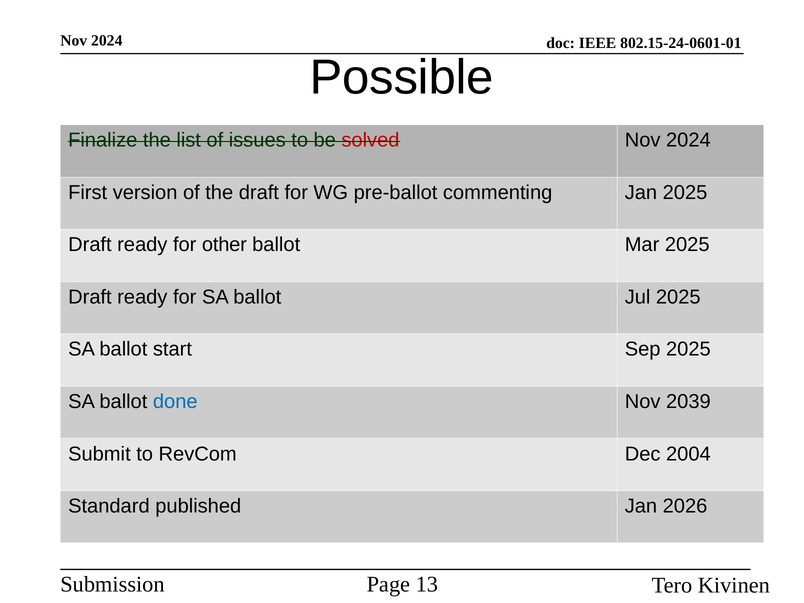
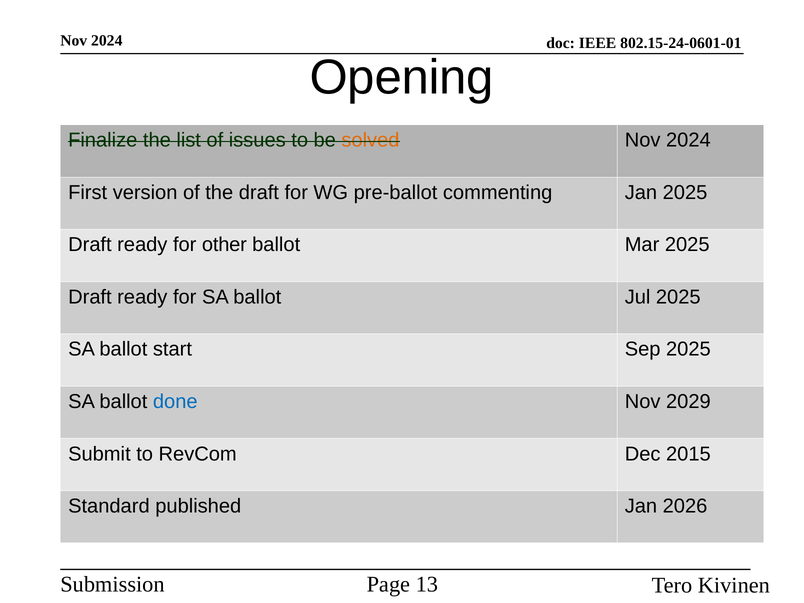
Possible: Possible -> Opening
solved colour: red -> orange
2039: 2039 -> 2029
2004: 2004 -> 2015
